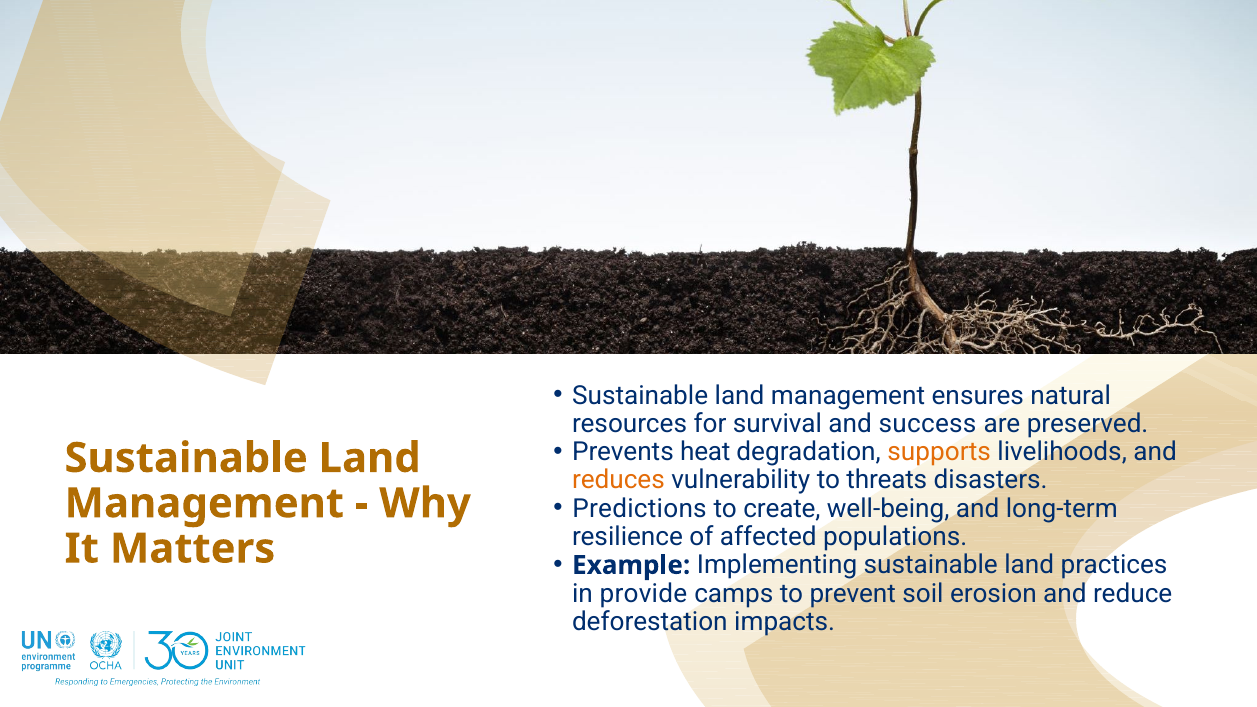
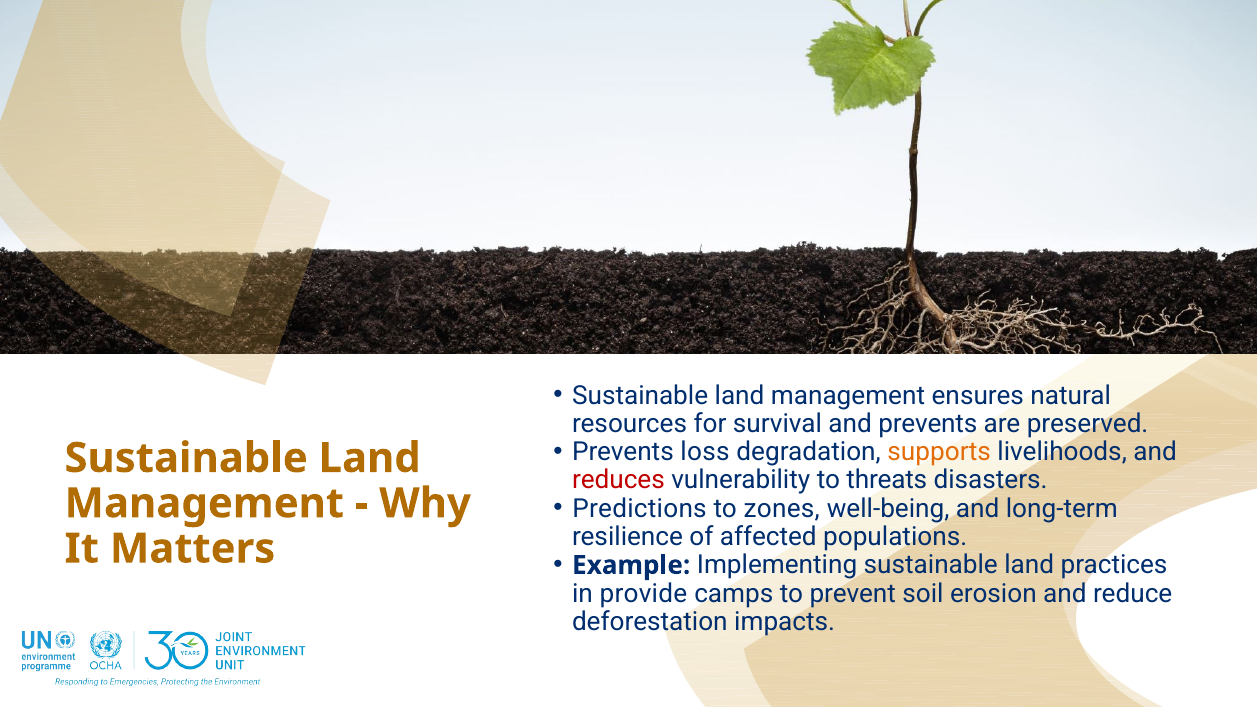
and success: success -> prevents
heat: heat -> loss
reduces colour: orange -> red
create: create -> zones
